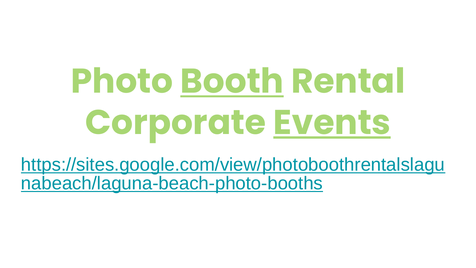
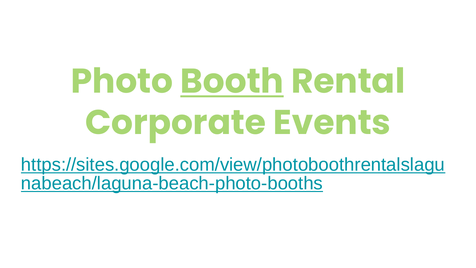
Events underline: present -> none
